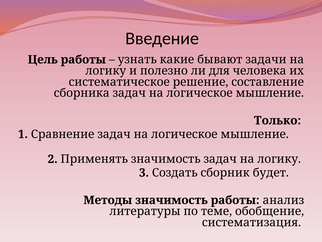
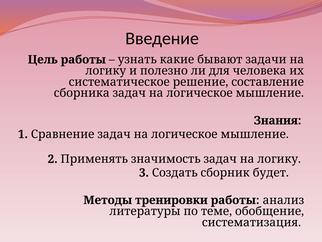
Только: Только -> Знания
Методы значимость: значимость -> тренировки
